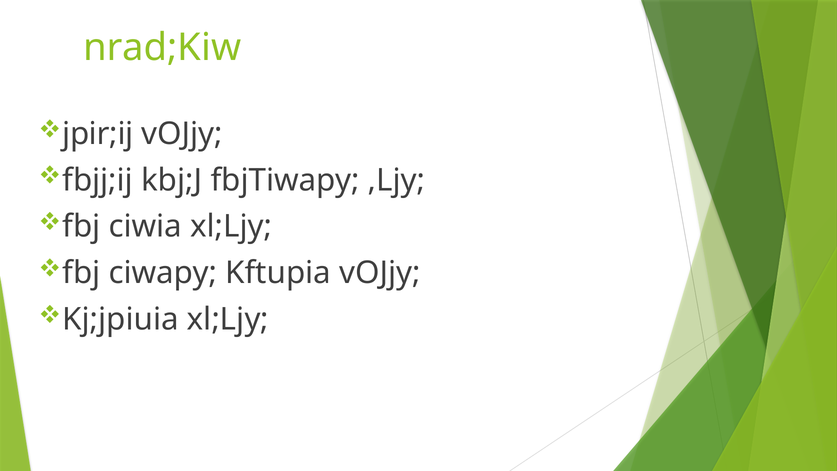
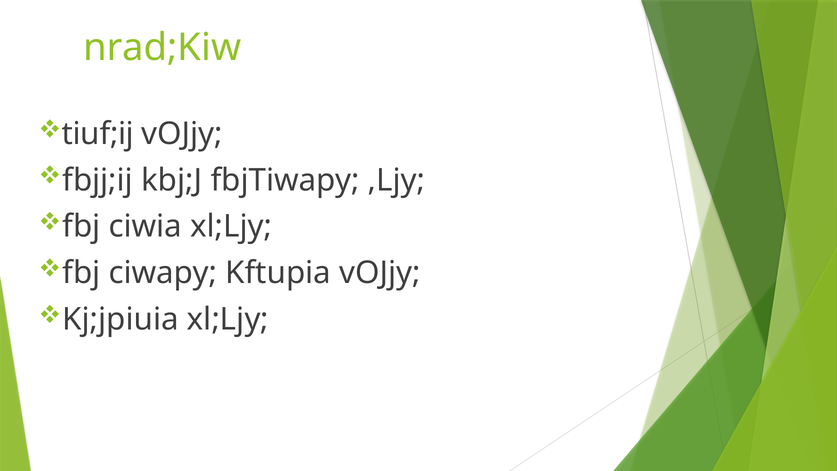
jpir;ij: jpir;ij -> tiuf;ij
